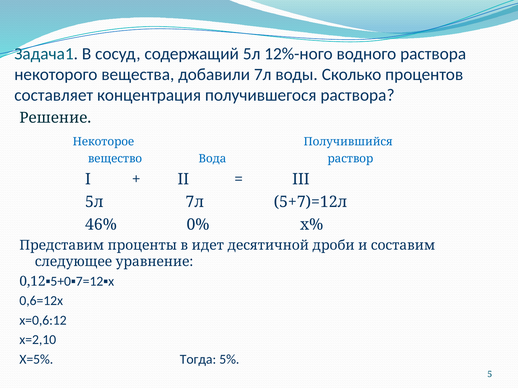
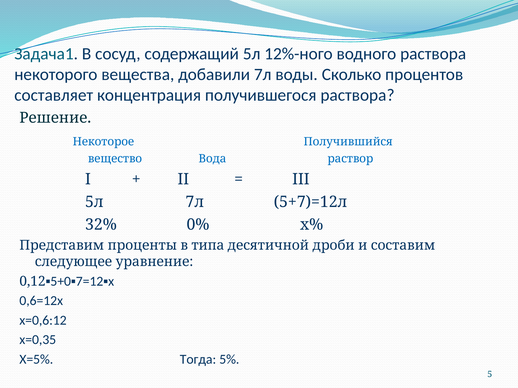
46%: 46% -> 32%
идет: идет -> типа
x=2,10: x=2,10 -> x=0,35
